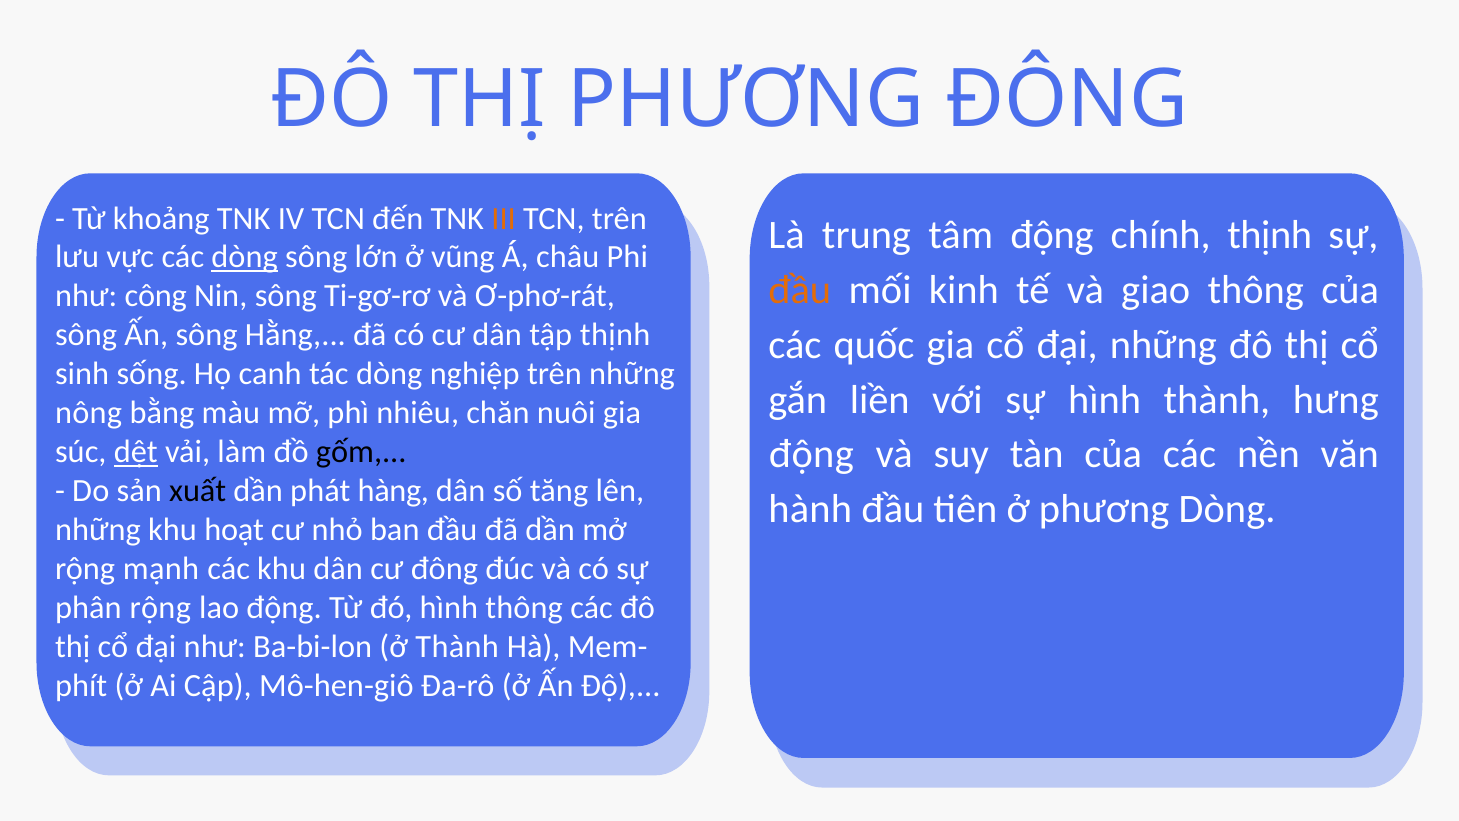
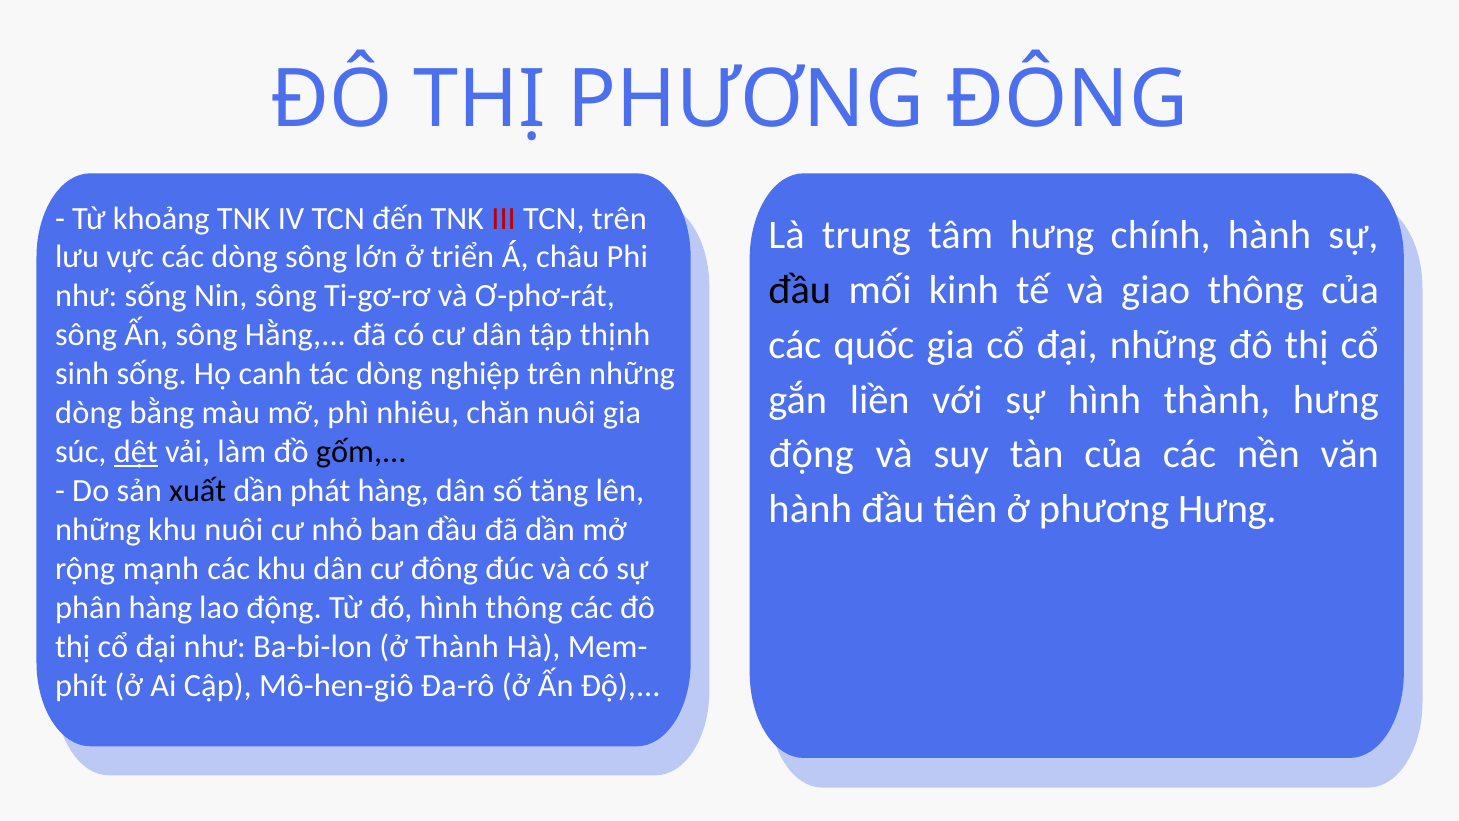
III colour: orange -> red
tâm động: động -> hưng
chính thịnh: thịnh -> hành
dòng at (245, 257) underline: present -> none
vũng: vũng -> triển
đầu at (800, 290) colour: orange -> black
như công: công -> sống
nông at (89, 413): nông -> dòng
phương Dòng: Dòng -> Hưng
khu hoạt: hoạt -> nuôi
phân rộng: rộng -> hàng
